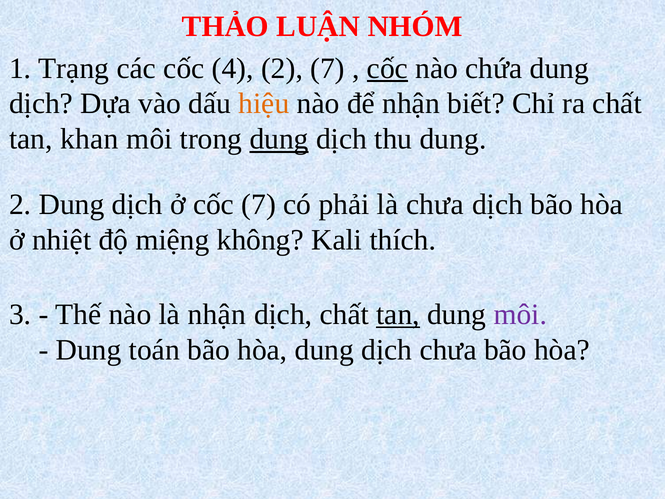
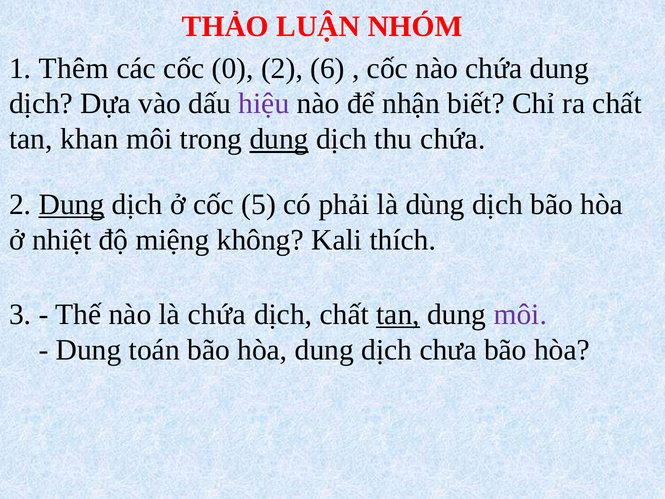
Trạng: Trạng -> Thêm
4: 4 -> 0
2 7: 7 -> 6
cốc at (387, 68) underline: present -> none
hiệu colour: orange -> purple
thu dung: dung -> chứa
Dung at (72, 204) underline: none -> present
cốc 7: 7 -> 5
là chưa: chưa -> dùng
là nhận: nhận -> chứa
